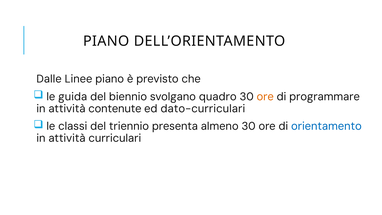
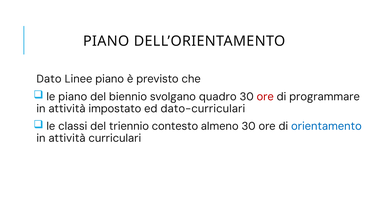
Dalle: Dalle -> Dato
le guida: guida -> piano
ore at (265, 97) colour: orange -> red
contenute: contenute -> impostato
presenta: presenta -> contesto
